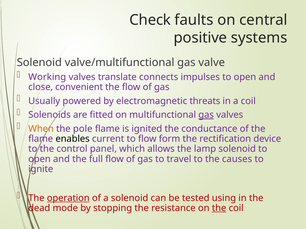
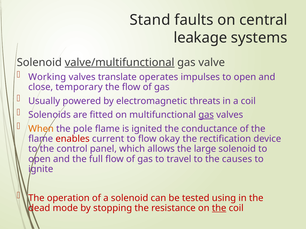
Check: Check -> Stand
positive: positive -> leakage
valve/multifunctional underline: none -> present
connects: connects -> operates
convenient: convenient -> temporary
enables colour: black -> red
form: form -> okay
lamp: lamp -> large
operation underline: present -> none
